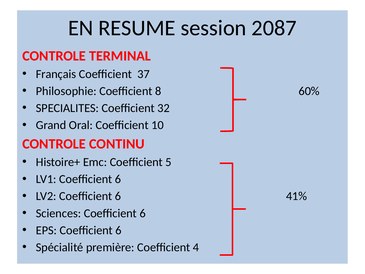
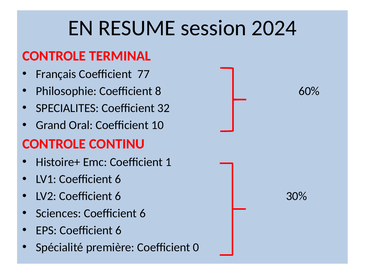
2087: 2087 -> 2024
37: 37 -> 77
5: 5 -> 1
41%: 41% -> 30%
4: 4 -> 0
